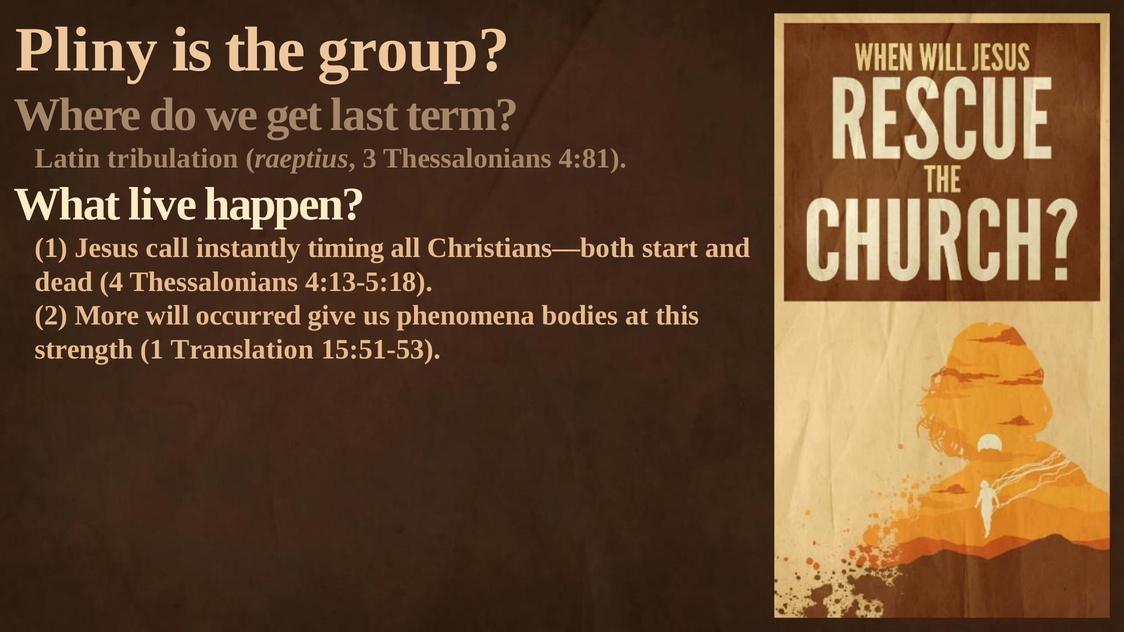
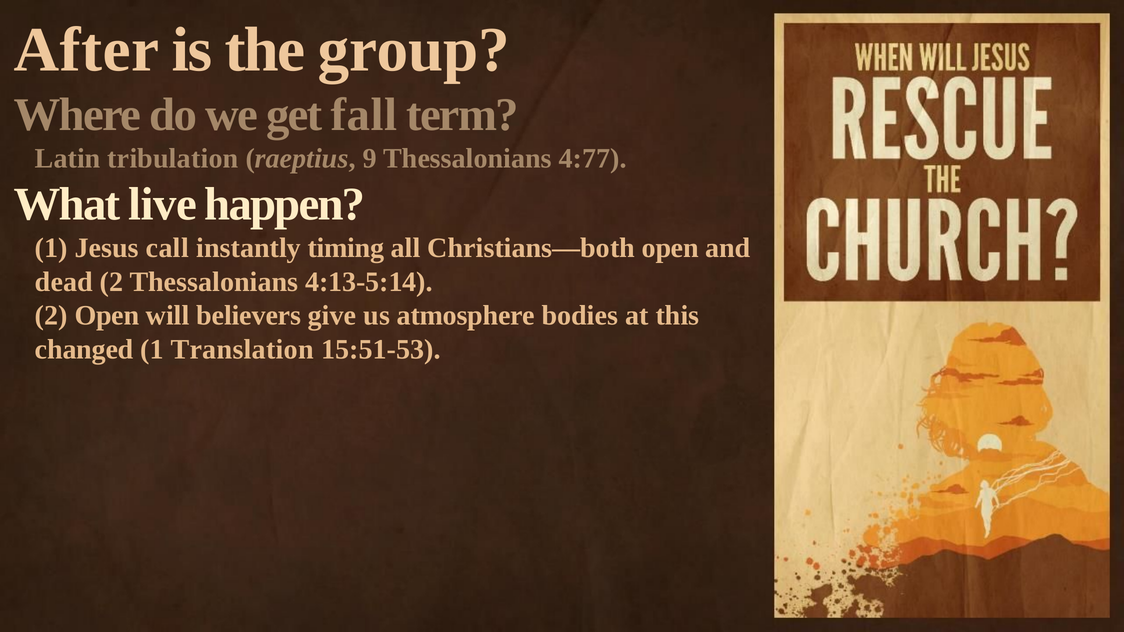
Pliny: Pliny -> After
last: last -> fall
3: 3 -> 9
4:81: 4:81 -> 4:77
Christians—both start: start -> open
dead 4: 4 -> 2
4:13-5:18: 4:13-5:18 -> 4:13-5:14
2 More: More -> Open
occurred: occurred -> believers
phenomena: phenomena -> atmosphere
strength: strength -> changed
